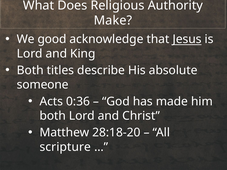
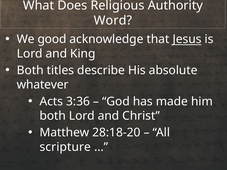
Make: Make -> Word
someone: someone -> whatever
0:36: 0:36 -> 3:36
